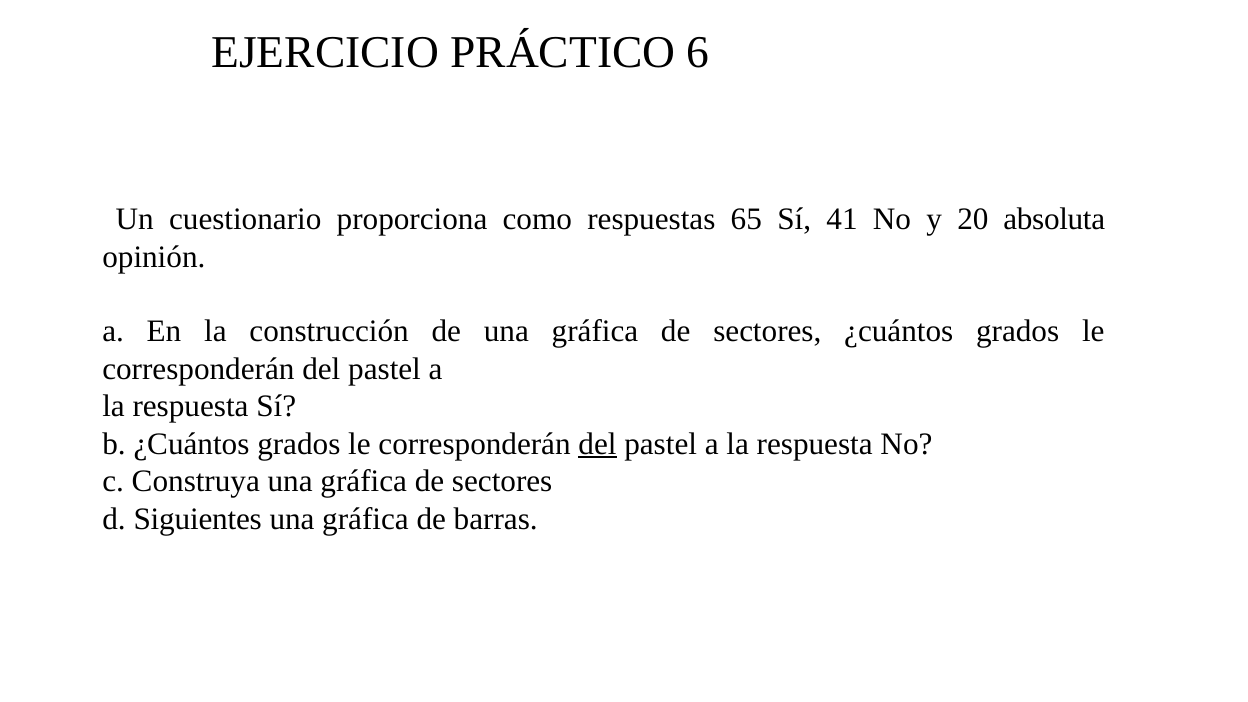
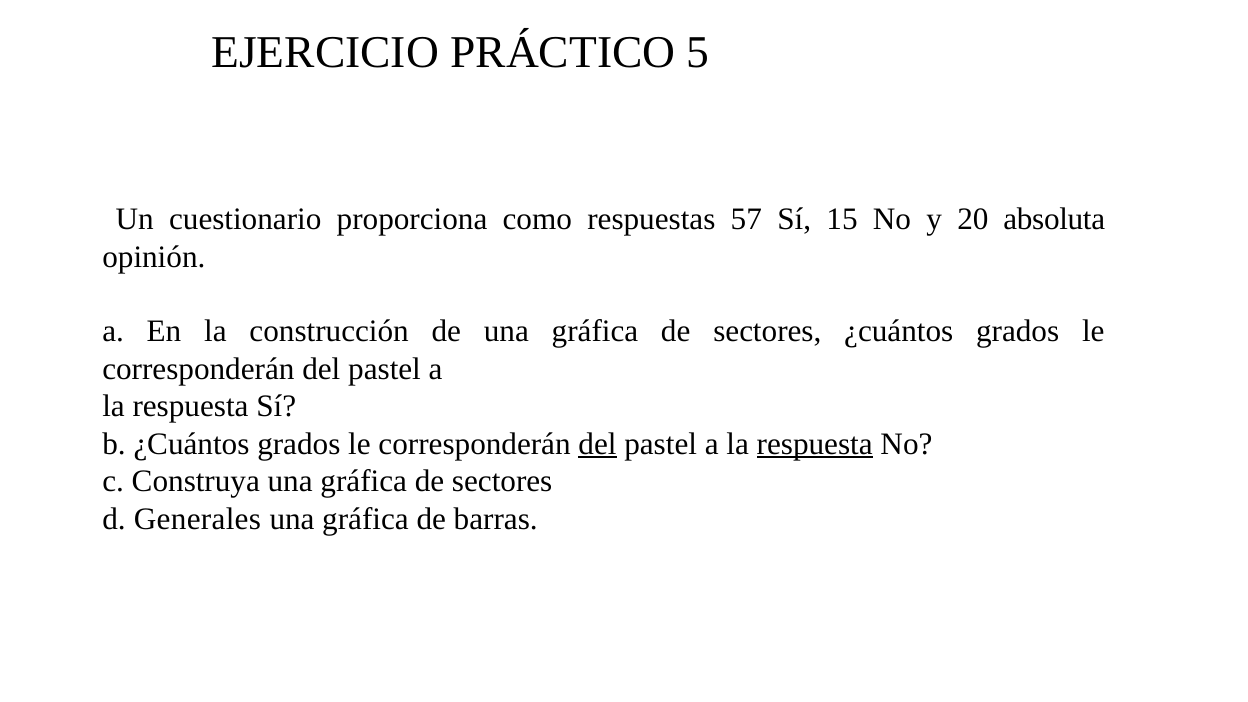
6: 6 -> 5
65: 65 -> 57
41: 41 -> 15
respuesta at (815, 444) underline: none -> present
Siguientes: Siguientes -> Generales
